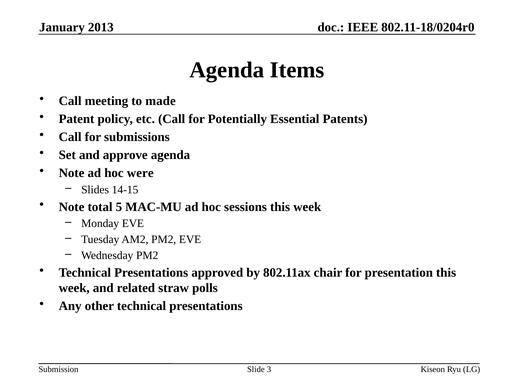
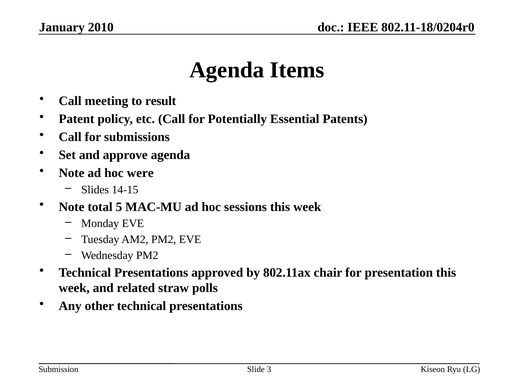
2013: 2013 -> 2010
made: made -> result
